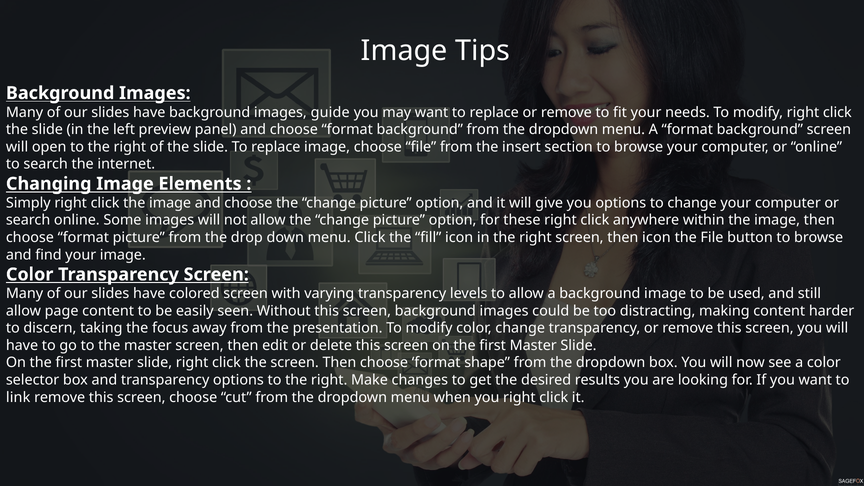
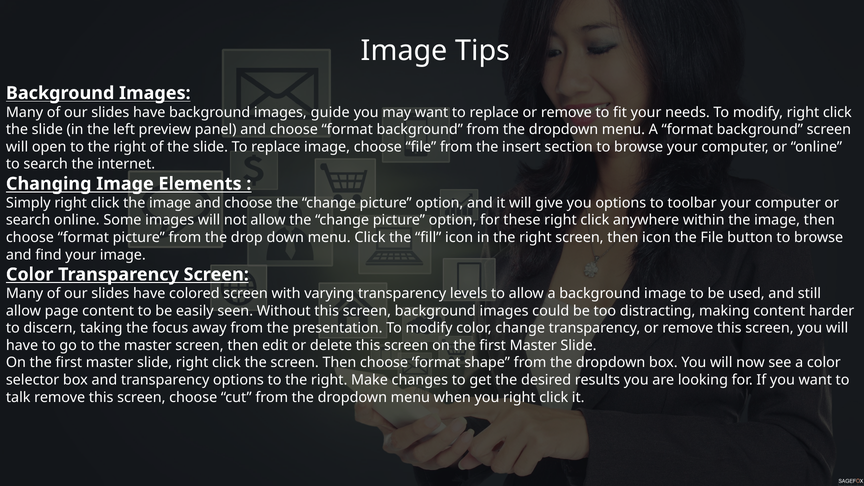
to change: change -> toolbar
link: link -> talk
